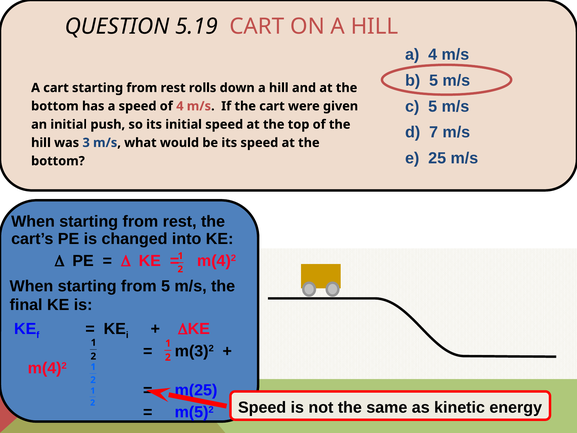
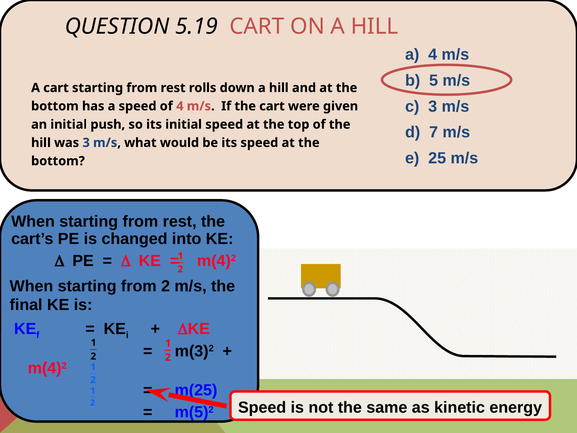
c 5: 5 -> 3
from 5: 5 -> 2
